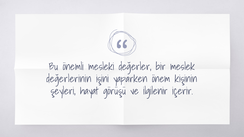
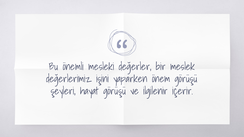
değerlerinin: değerlerinin -> değerlerimiz
önem kişinin: kişinin -> görüşü
